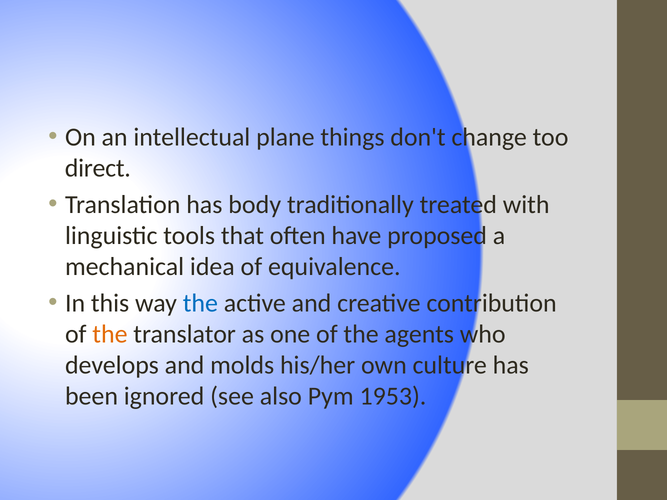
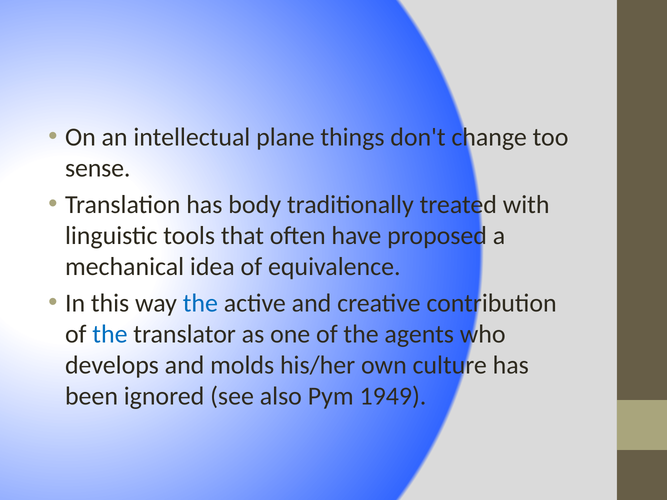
direct: direct -> sense
the at (110, 334) colour: orange -> blue
1953: 1953 -> 1949
